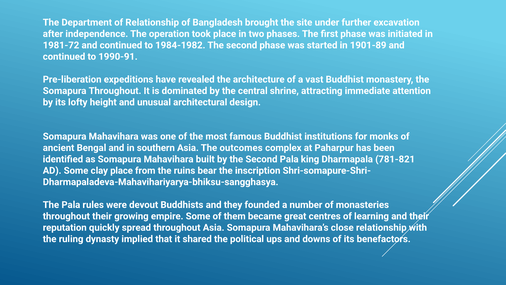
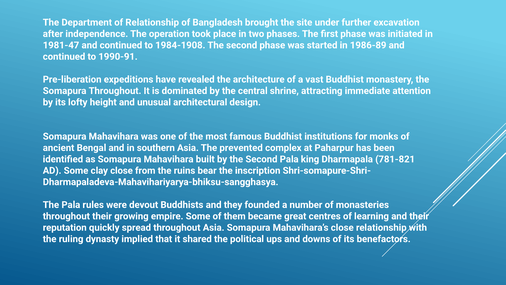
1981-72: 1981-72 -> 1981-47
1984-1982: 1984-1982 -> 1984-1908
1901-89: 1901-89 -> 1986-89
outcomes: outcomes -> prevented
clay place: place -> close
